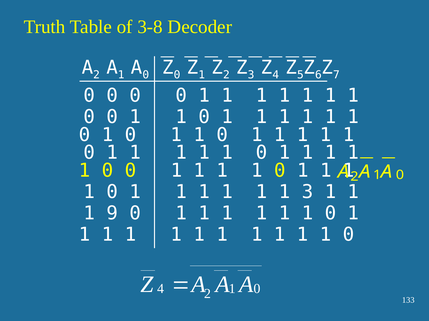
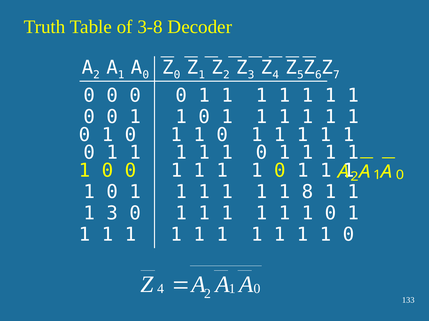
1 3: 3 -> 8
1 9: 9 -> 3
